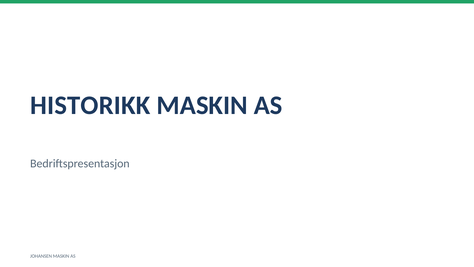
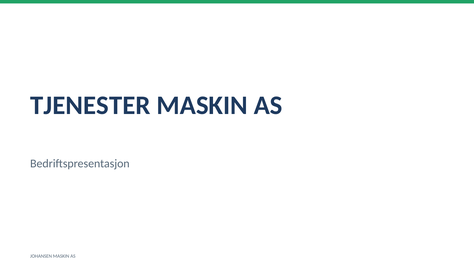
HISTORIKK: HISTORIKK -> TJENESTER
